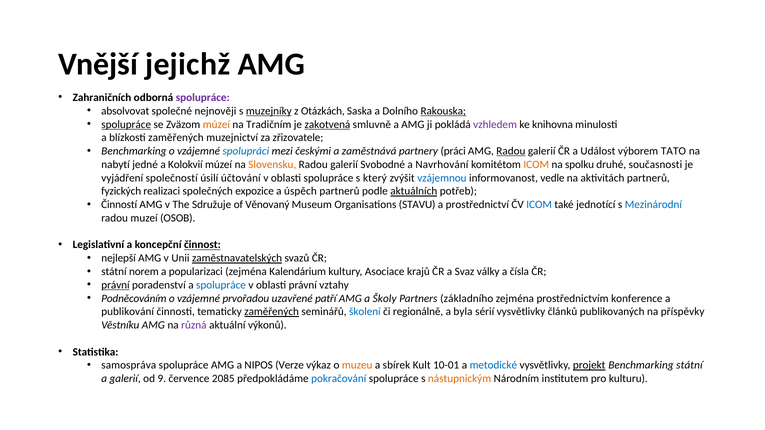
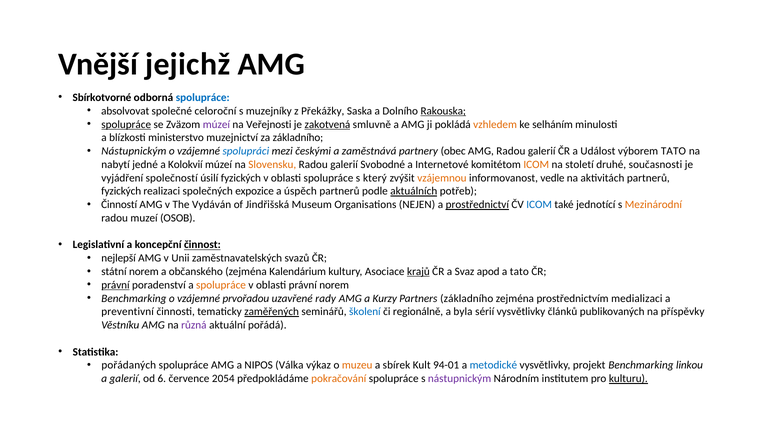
Zahraničních: Zahraničních -> Sbírkotvorné
spolupráce at (203, 98) colour: purple -> blue
nejnověji: nejnověji -> celoroční
muzejníky underline: present -> none
Otázkách: Otázkách -> Překážky
múzeí at (216, 124) colour: orange -> purple
Tradičním: Tradičním -> Veřejnosti
vzhledem colour: purple -> orange
knihovna: knihovna -> selháním
blízkosti zaměřených: zaměřených -> ministerstvo
za zřizovatele: zřizovatele -> základního
Benchmarking at (134, 151): Benchmarking -> Nástupnickým
práci: práci -> obec
Radou at (511, 151) underline: present -> none
Navrhování: Navrhování -> Internetové
spolku: spolku -> století
úsilí účtování: účtování -> fyzických
vzájemnou colour: blue -> orange
Sdružuje: Sdružuje -> Vydáván
Věnovaný: Věnovaný -> Jindřišská
STAVU: STAVU -> NEJEN
prostřednictví underline: none -> present
Mezinárodní colour: blue -> orange
zaměstnavatelských underline: present -> none
popularizaci: popularizaci -> občanského
krajů underline: none -> present
války: války -> apod
a čísla: čísla -> tato
spolupráce at (221, 285) colour: blue -> orange
právní vztahy: vztahy -> norem
Podněcováním at (134, 299): Podněcováním -> Benchmarking
patří: patří -> rady
Školy: Školy -> Kurzy
konference: konference -> medializaci
publikování: publikování -> preventivní
výkonů: výkonů -> pořádá
samospráva: samospráva -> pořádaných
Verze: Verze -> Válka
10-01: 10-01 -> 94-01
projekt underline: present -> none
Benchmarking státní: státní -> linkou
9: 9 -> 6
2085: 2085 -> 2054
pokračování colour: blue -> orange
nástupnickým at (460, 379) colour: orange -> purple
kulturu underline: none -> present
